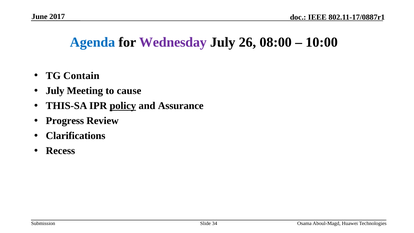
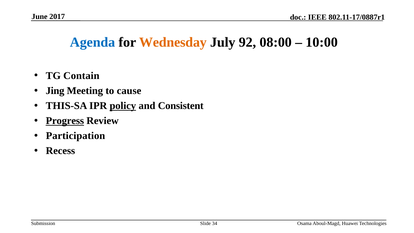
Wednesday colour: purple -> orange
26: 26 -> 92
July at (55, 91): July -> Jing
Assurance: Assurance -> Consistent
Progress underline: none -> present
Clarifications: Clarifications -> Participation
